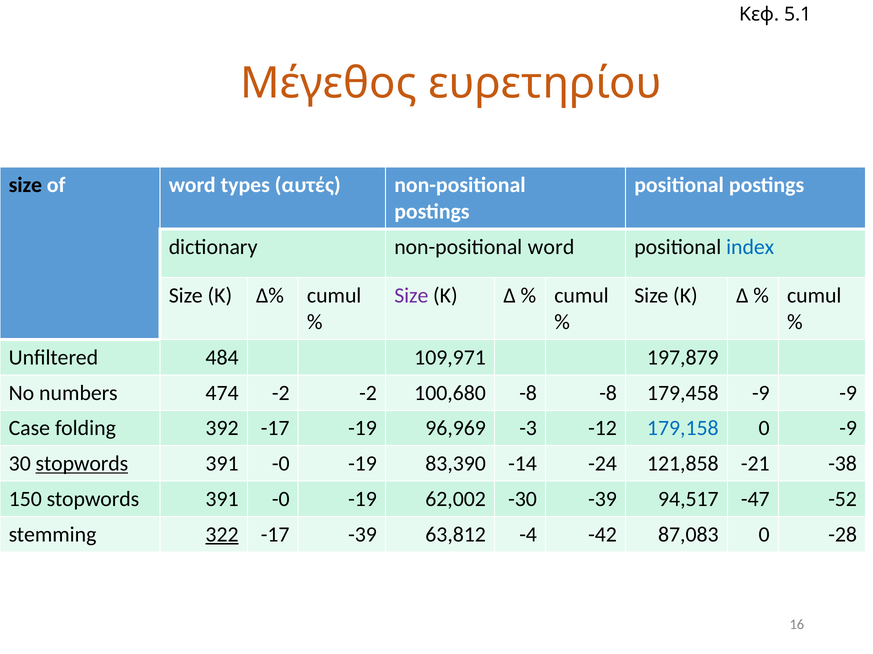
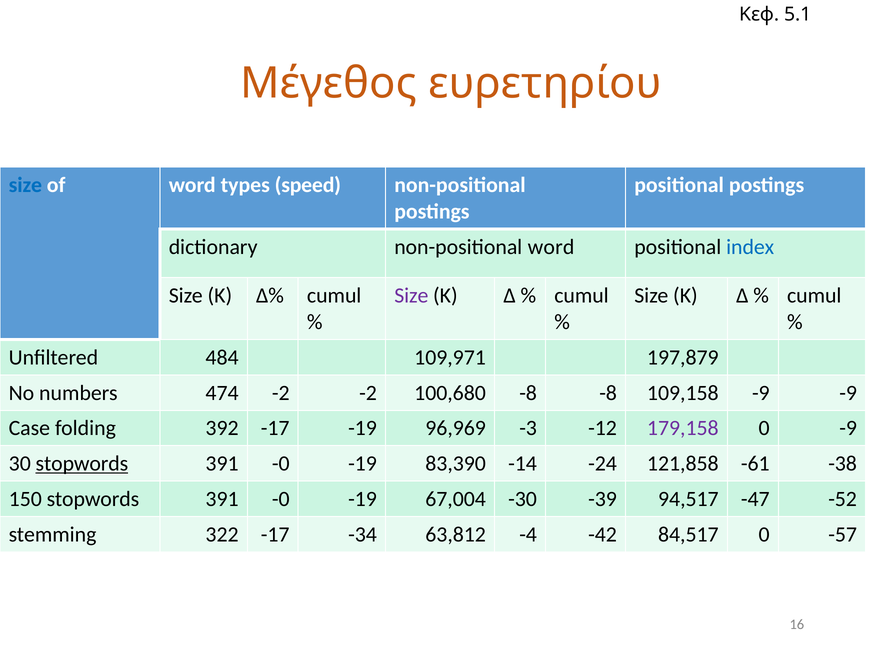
size at (25, 185) colour: black -> blue
αυτές: αυτές -> speed
179,458: 179,458 -> 109,158
179,158 colour: blue -> purple
-21: -21 -> -61
62,002: 62,002 -> 67,004
322 underline: present -> none
-17 -39: -39 -> -34
87,083: 87,083 -> 84,517
-28: -28 -> -57
